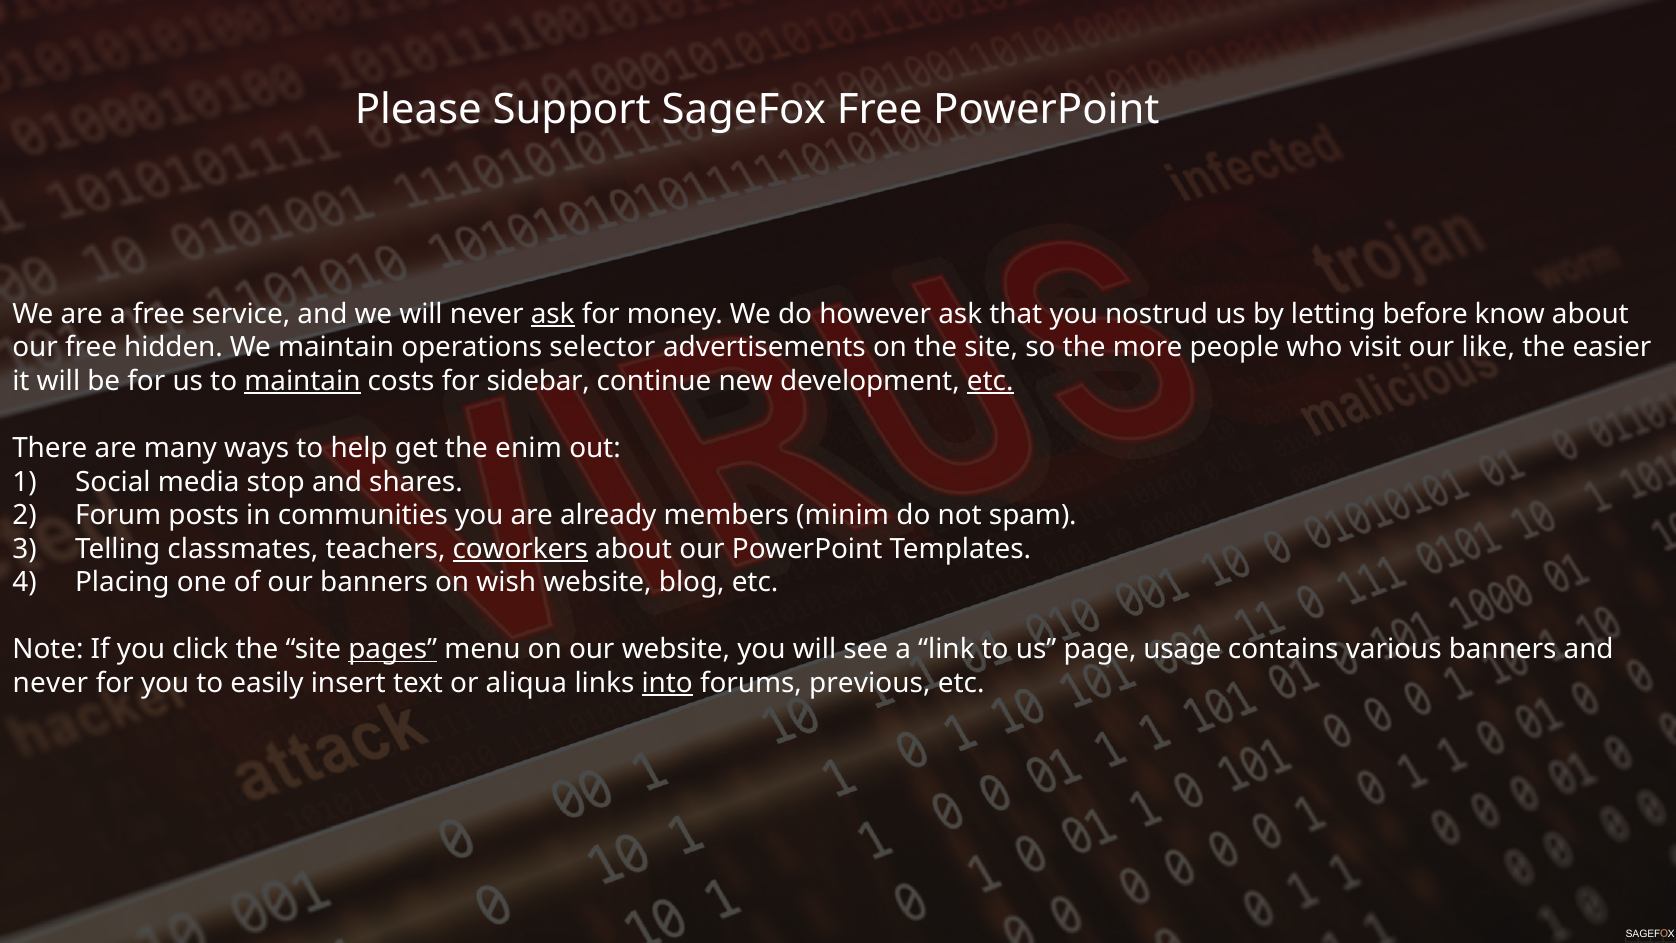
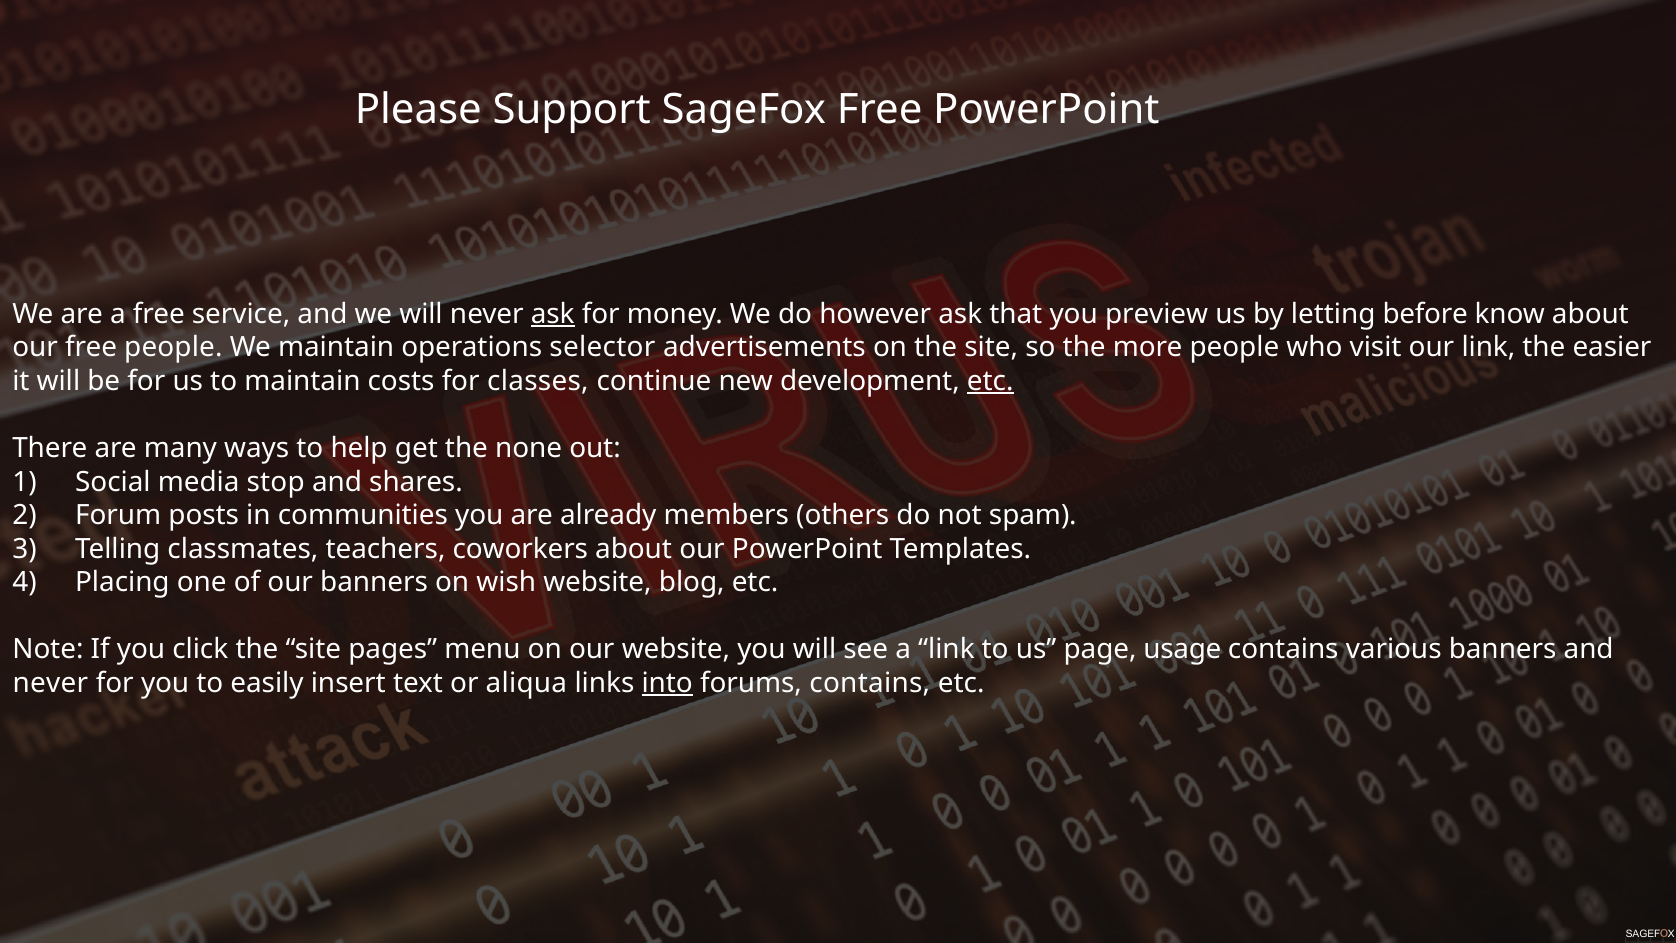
nostrud: nostrud -> preview
free hidden: hidden -> people
our like: like -> link
maintain at (302, 381) underline: present -> none
sidebar: sidebar -> classes
enim: enim -> none
minim: minim -> others
coworkers underline: present -> none
pages underline: present -> none
forums previous: previous -> contains
